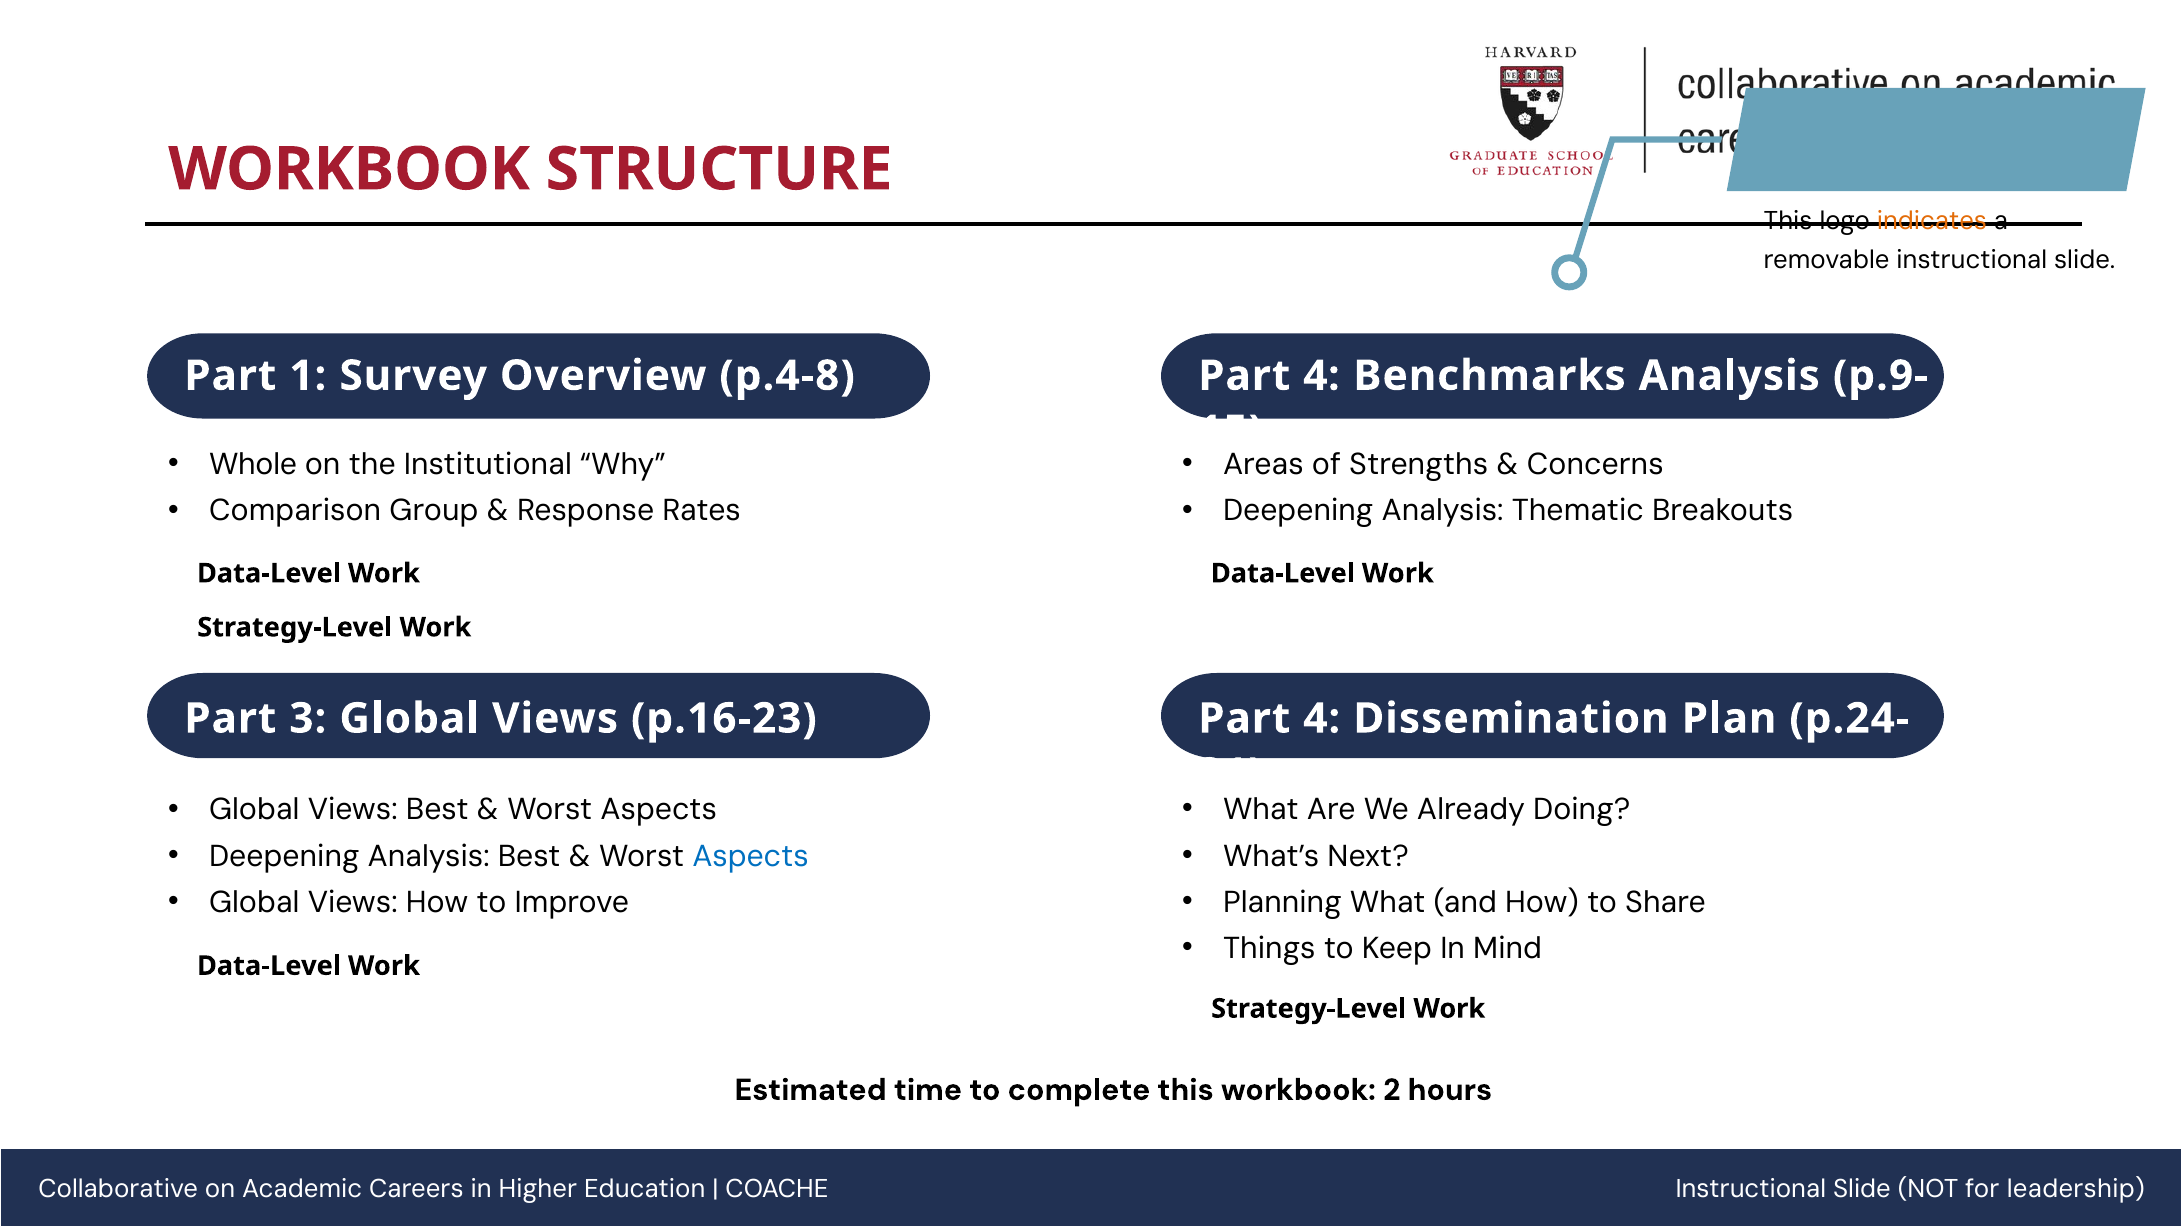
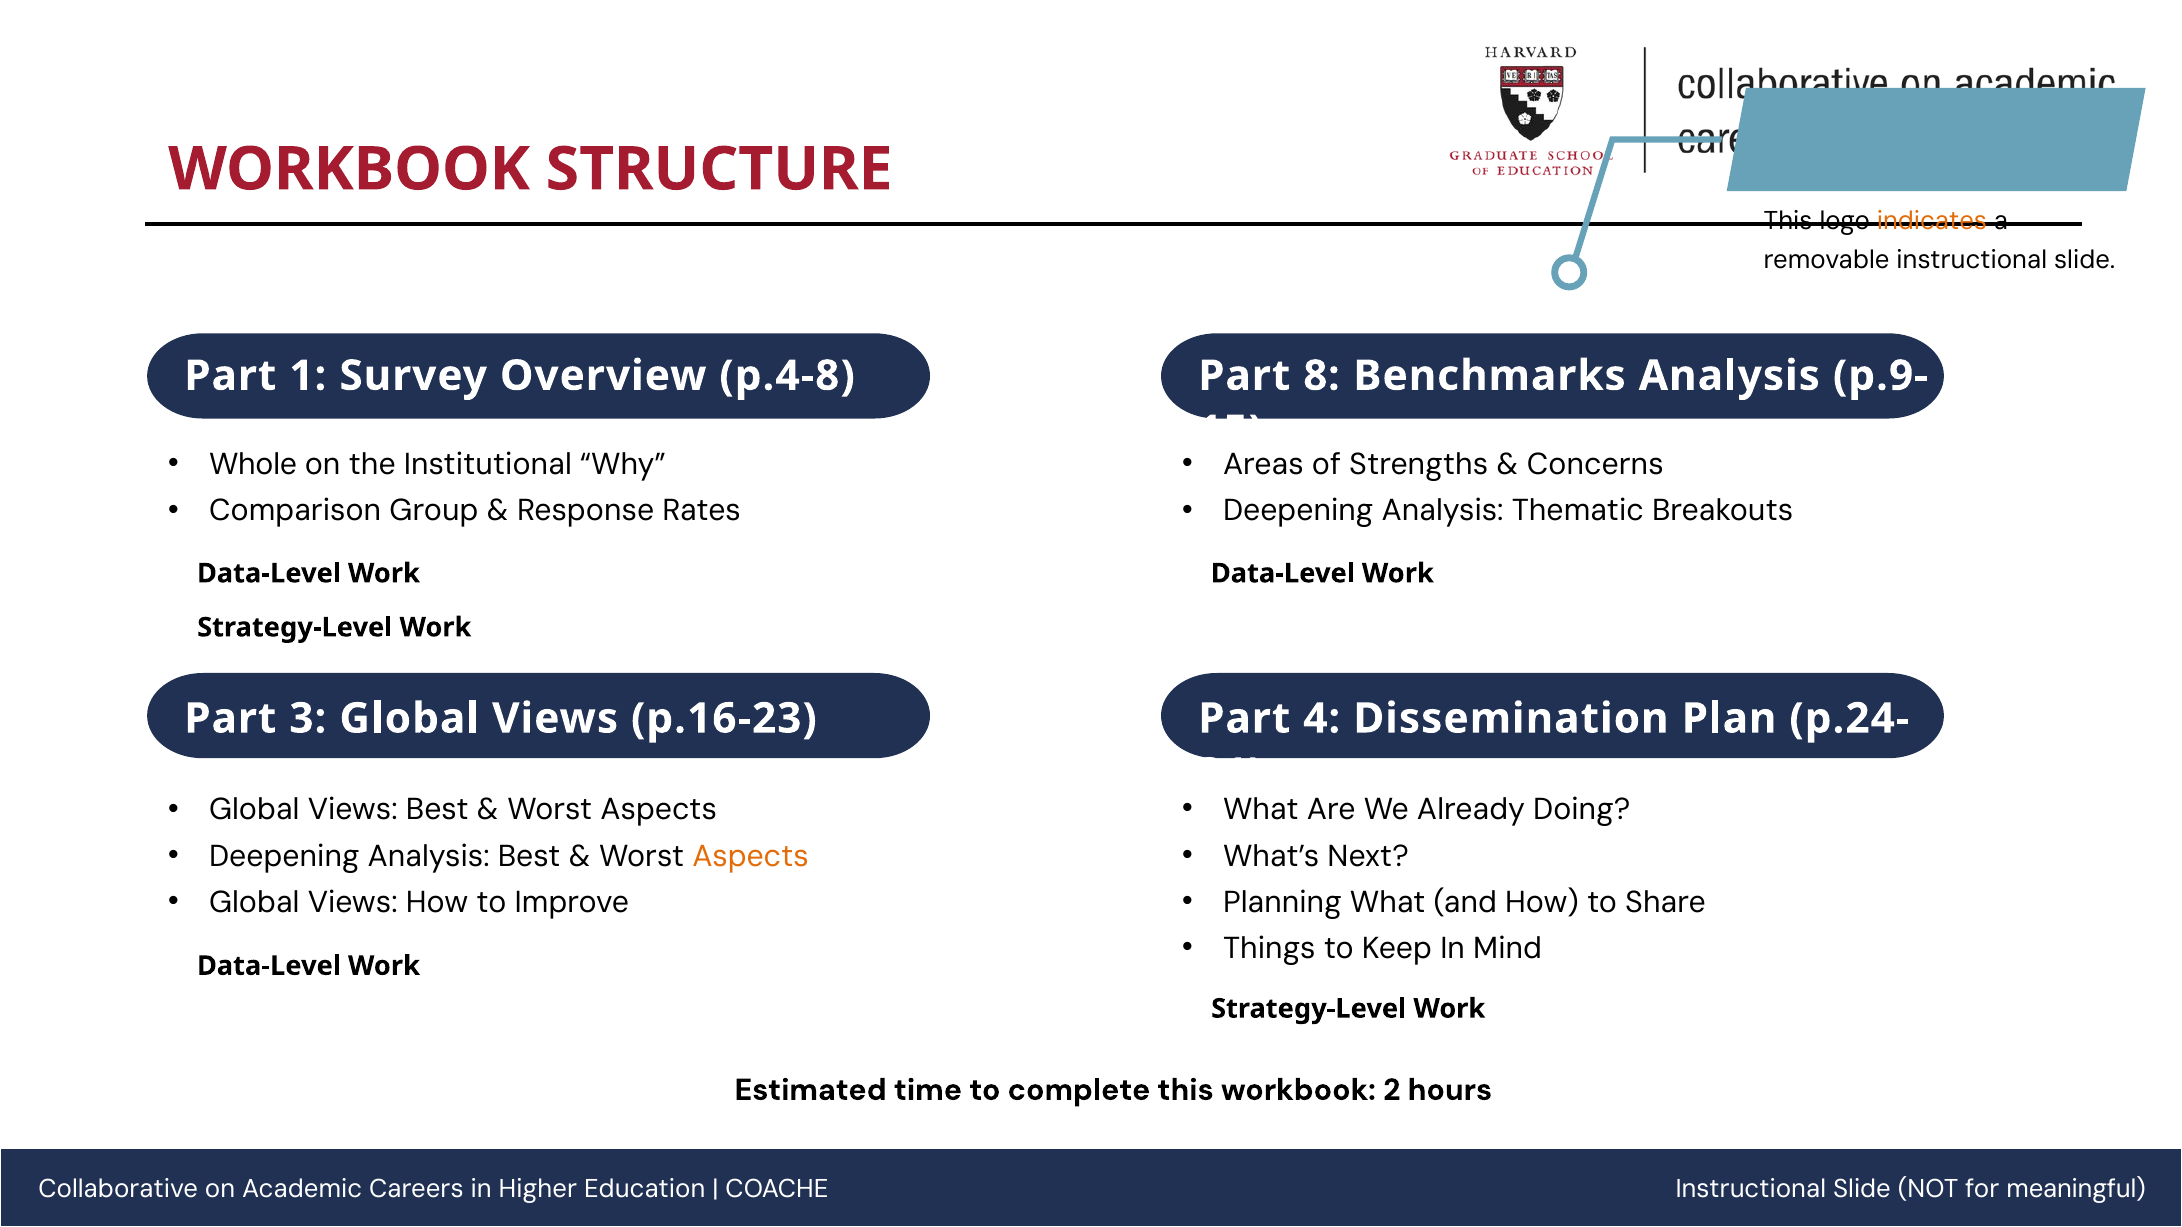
4 at (1322, 376): 4 -> 8
Aspects at (751, 856) colour: blue -> orange
leadership: leadership -> meaningful
